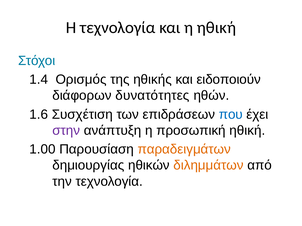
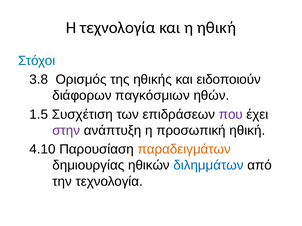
1.4: 1.4 -> 3.8
δυνατότητες: δυνατότητες -> παγκόσμιων
1.6: 1.6 -> 1.5
που colour: blue -> purple
1.00: 1.00 -> 4.10
διλημμάτων colour: orange -> blue
